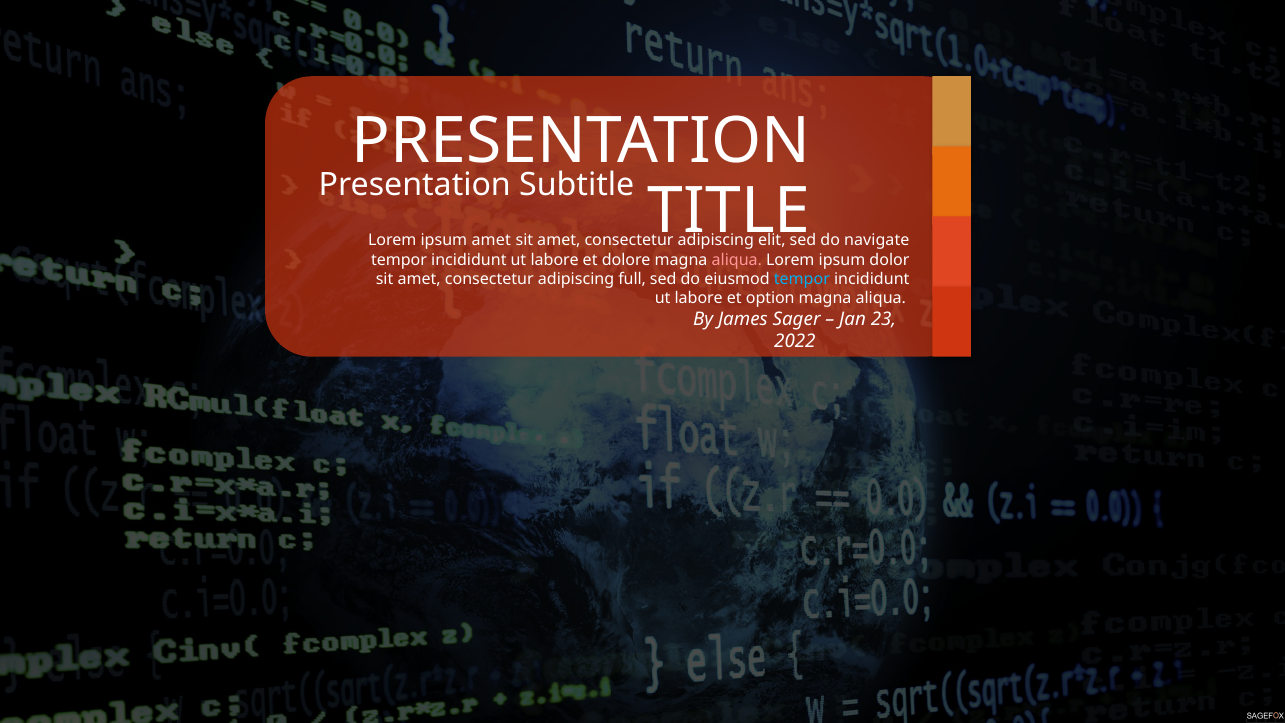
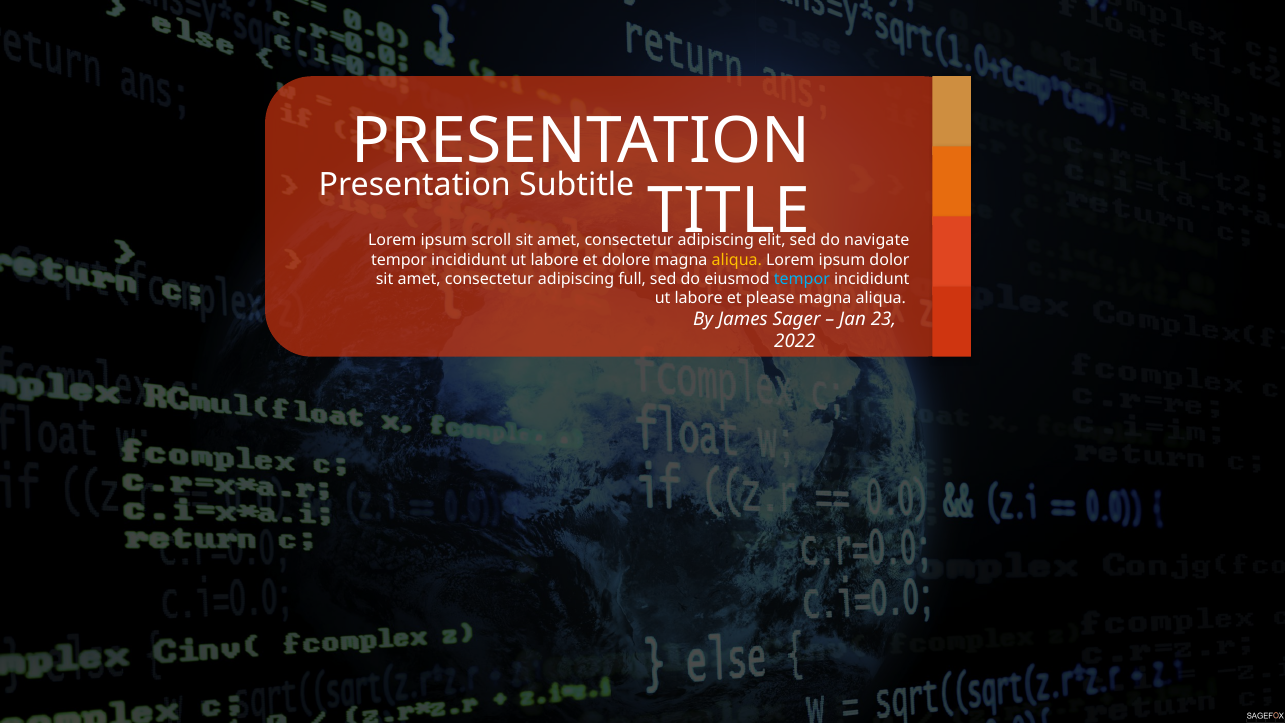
ipsum amet: amet -> scroll
aliqua at (737, 260) colour: pink -> yellow
option: option -> please
